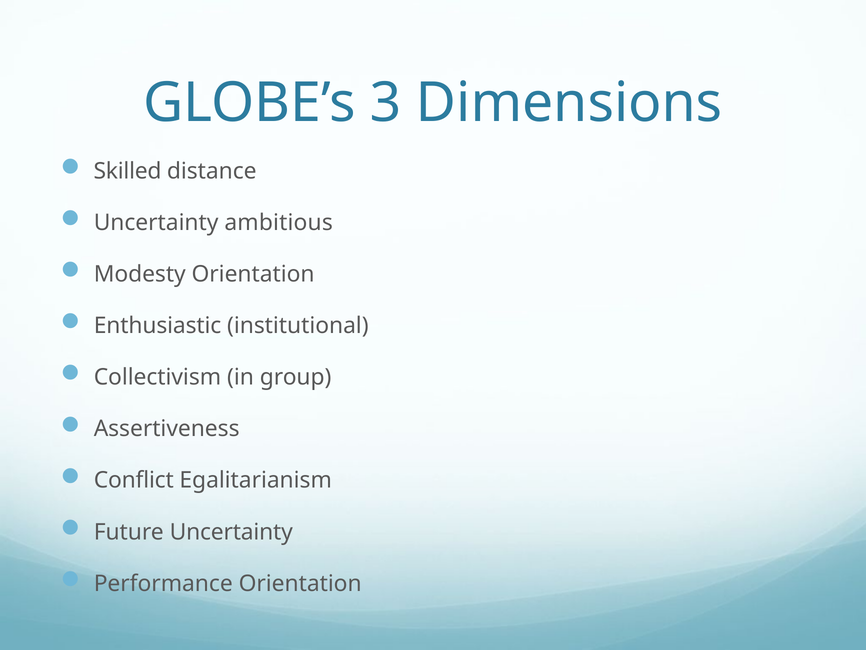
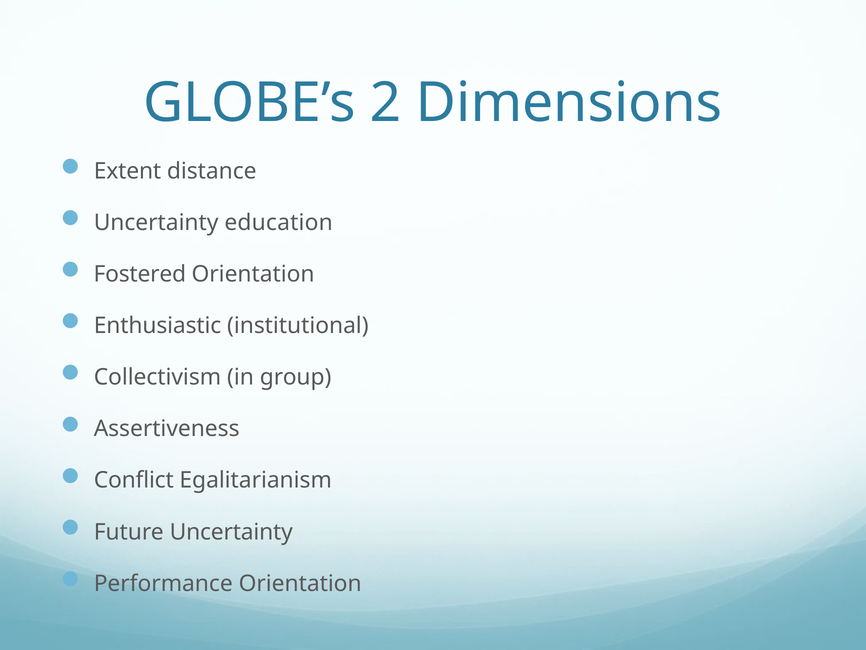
3: 3 -> 2
Skilled: Skilled -> Extent
ambitious: ambitious -> education
Modesty: Modesty -> Fostered
